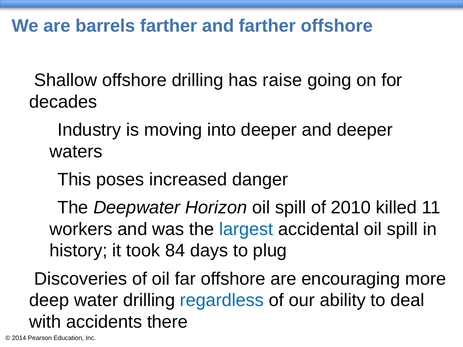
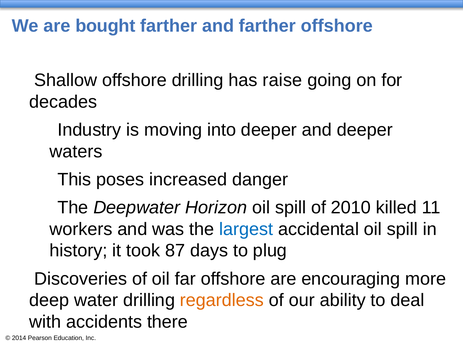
barrels: barrels -> bought
84: 84 -> 87
regardless colour: blue -> orange
